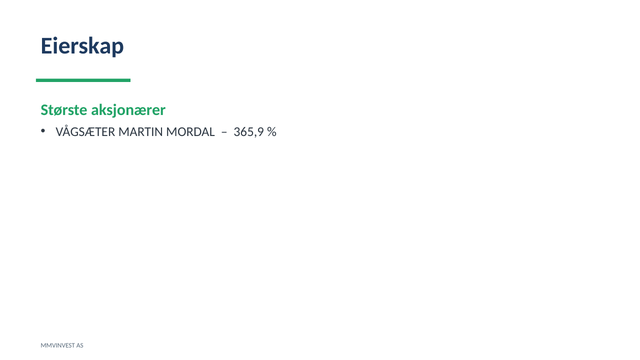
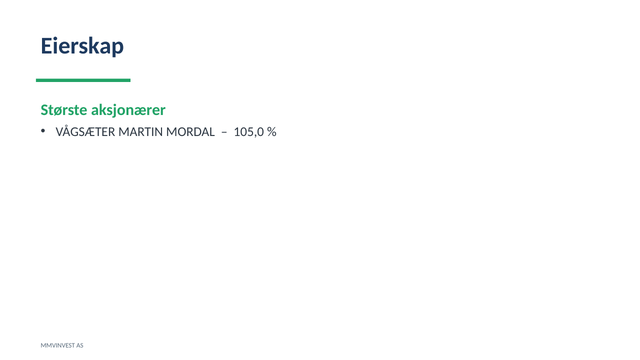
365,9: 365,9 -> 105,0
